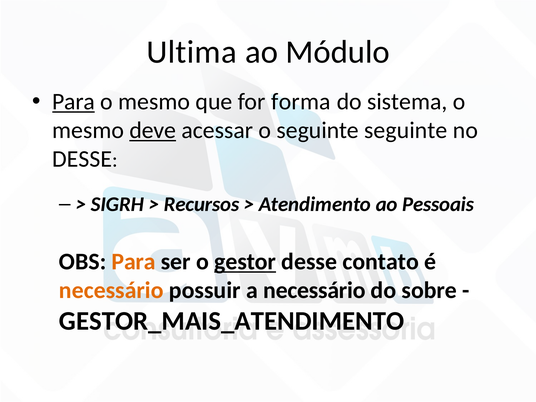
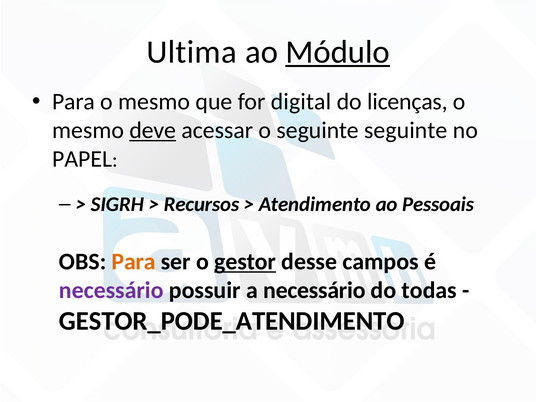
Módulo underline: none -> present
Para at (74, 102) underline: present -> none
forma: forma -> digital
sistema: sistema -> licenças
DESSE at (82, 159): DESSE -> PAPEL
contato: contato -> campos
necessário at (111, 290) colour: orange -> purple
sobre: sobre -> todas
GESTOR_MAIS_ATENDIMENTO: GESTOR_MAIS_ATENDIMENTO -> GESTOR_PODE_ATENDIMENTO
